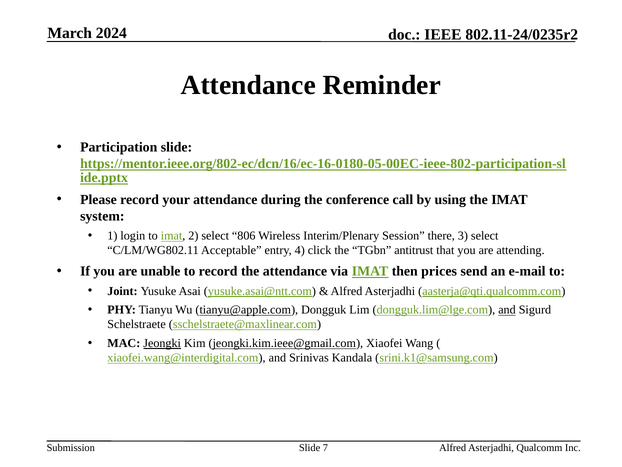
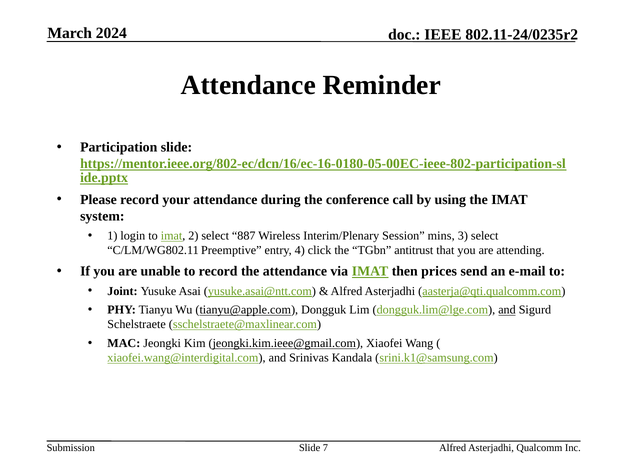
806: 806 -> 887
there: there -> mins
Acceptable: Acceptable -> Preemptive
Jeongki underline: present -> none
